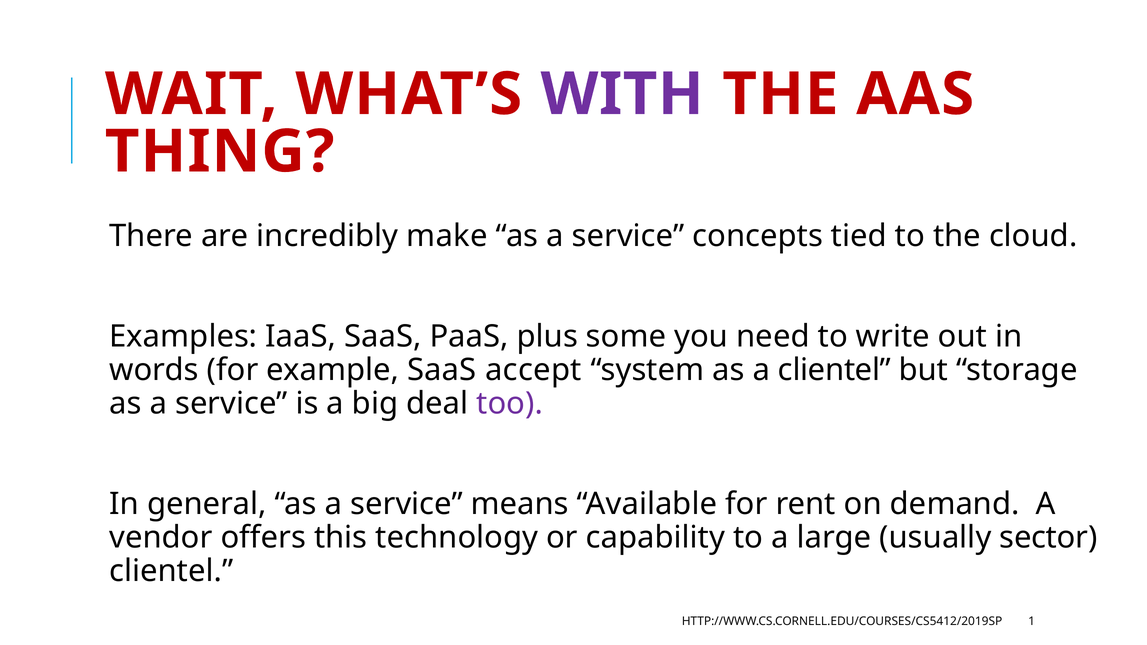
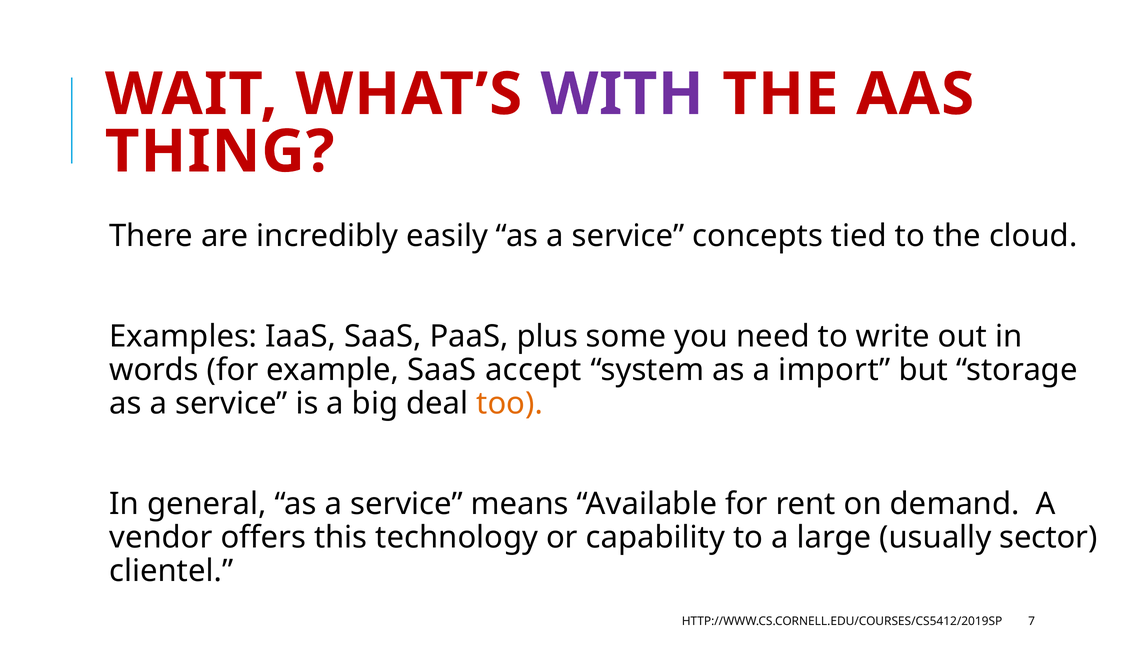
make: make -> easily
a clientel: clientel -> import
too colour: purple -> orange
1: 1 -> 7
